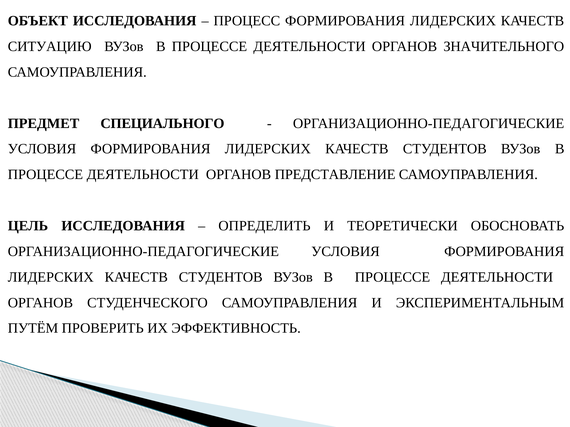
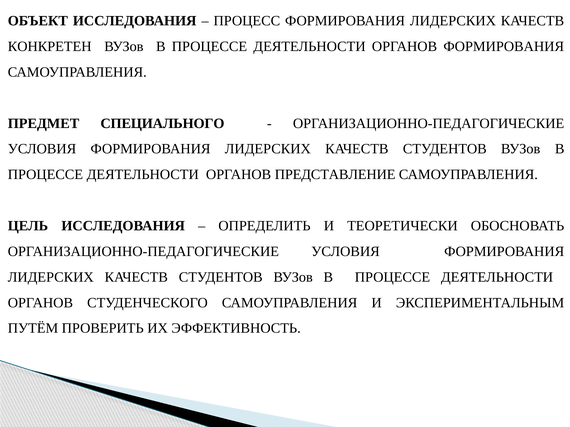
СИТУАЦИЮ: СИТУАЦИЮ -> КОНКРЕТЕН
ОРГАНОВ ЗНАЧИТЕЛЬНОГО: ЗНАЧИТЕЛЬНОГО -> ФОРМИРОВАНИЯ
